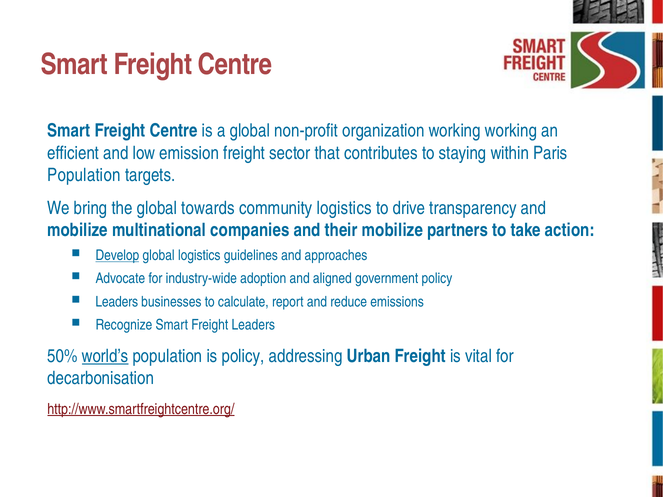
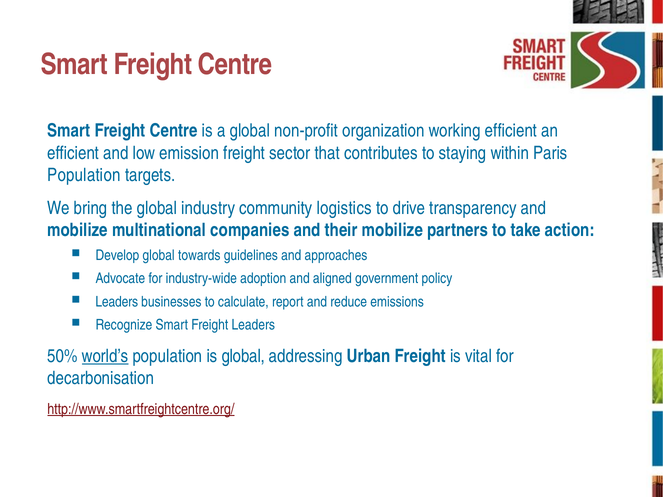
working working: working -> efficient
towards: towards -> industry
Develop underline: present -> none
global logistics: logistics -> towards
is policy: policy -> global
